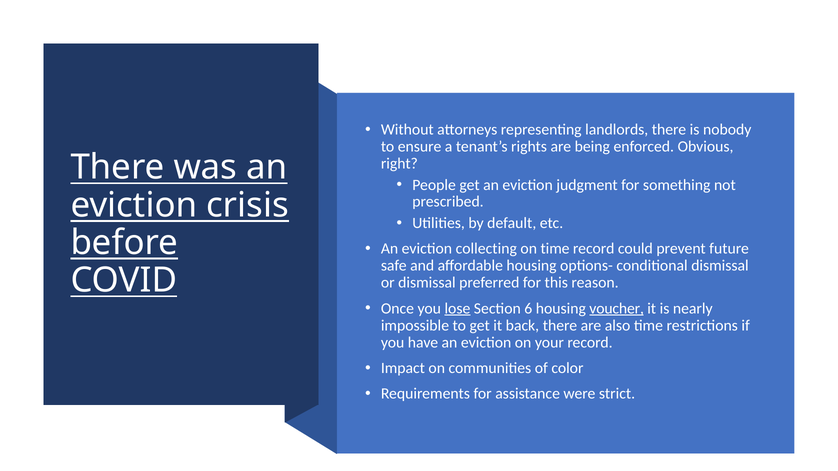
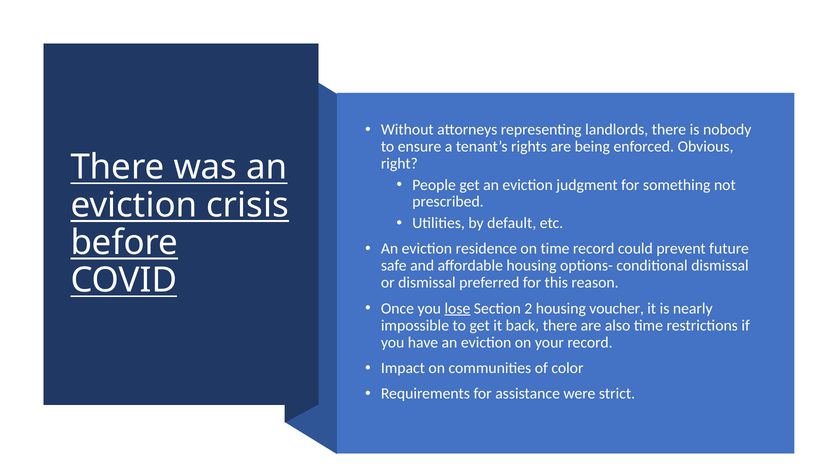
collecting: collecting -> residence
6: 6 -> 2
voucher underline: present -> none
